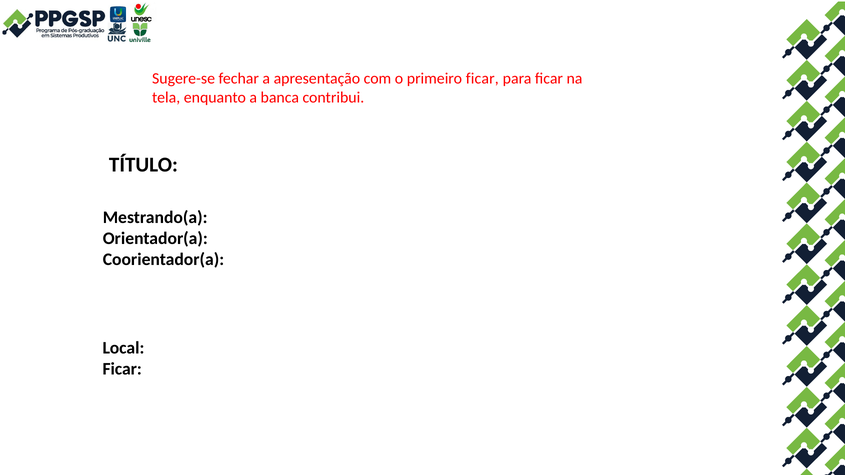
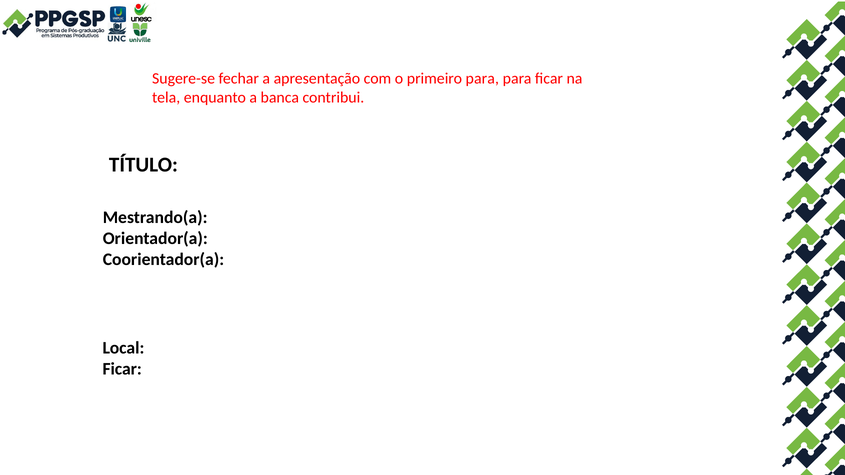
primeiro ficar: ficar -> para
